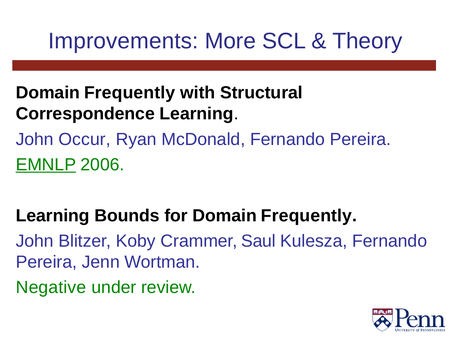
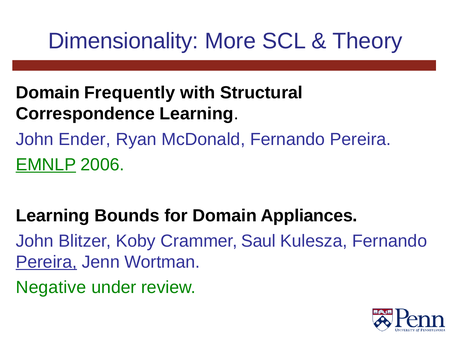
Improvements: Improvements -> Dimensionality
Occur: Occur -> Ender
for Domain Frequently: Frequently -> Appliances
Pereira at (46, 262) underline: none -> present
